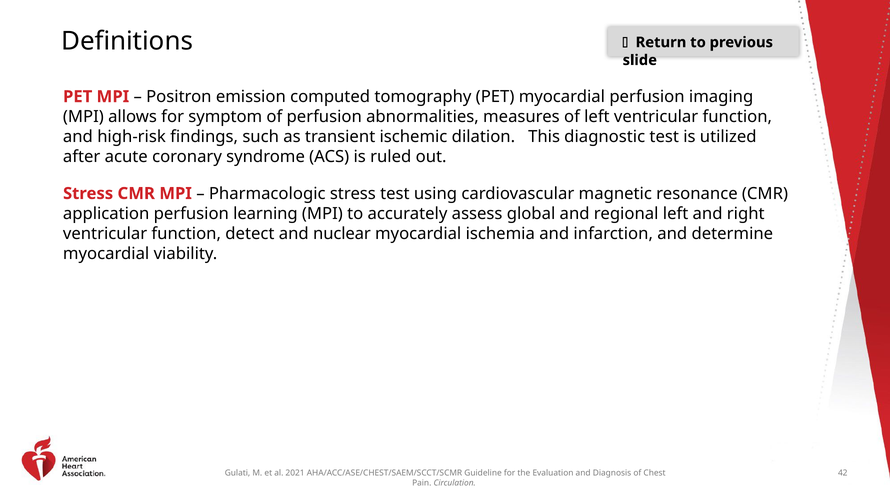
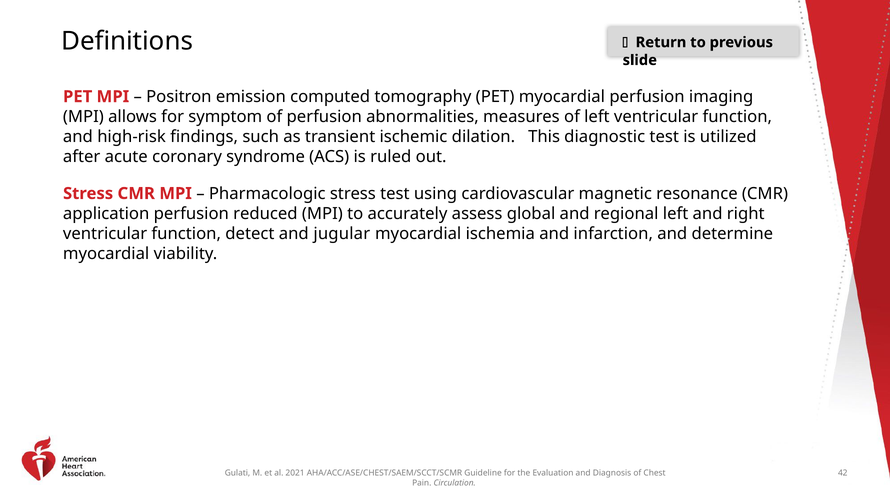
learning: learning -> reduced
nuclear: nuclear -> jugular
